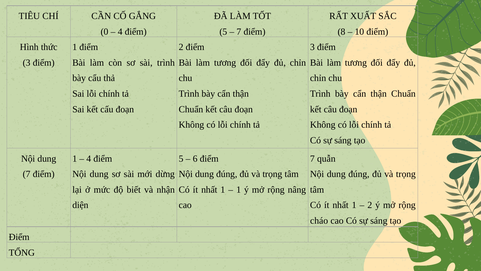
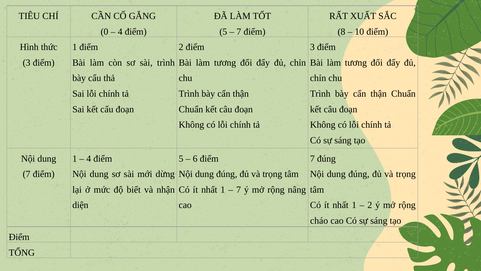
7 quẫn: quẫn -> đúng
1 at (239, 189): 1 -> 7
